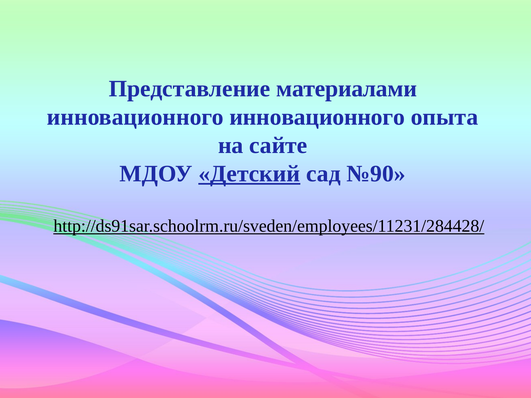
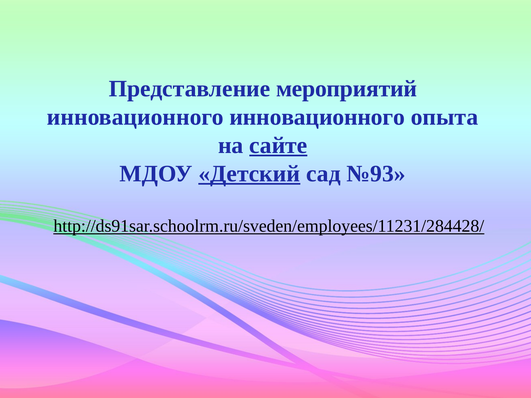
материалами: материалами -> мероприятий
сайте underline: none -> present
№90: №90 -> №93
